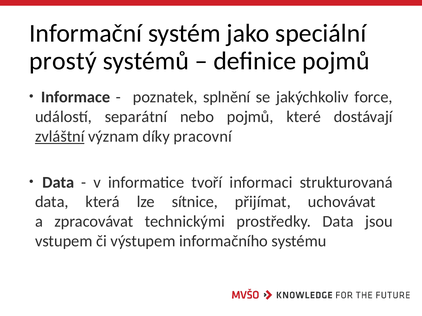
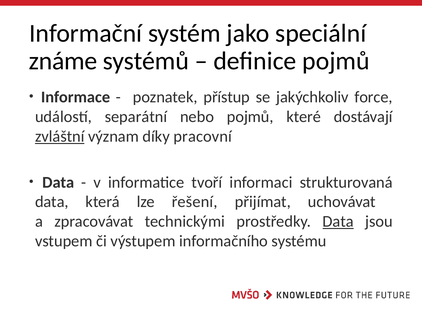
prostý: prostý -> známe
splnění: splnění -> přístup
sítnice: sítnice -> řešení
Data at (338, 222) underline: none -> present
